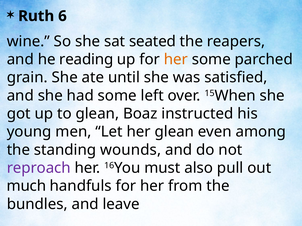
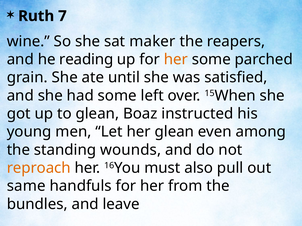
6: 6 -> 7
seated: seated -> maker
reproach colour: purple -> orange
much: much -> same
